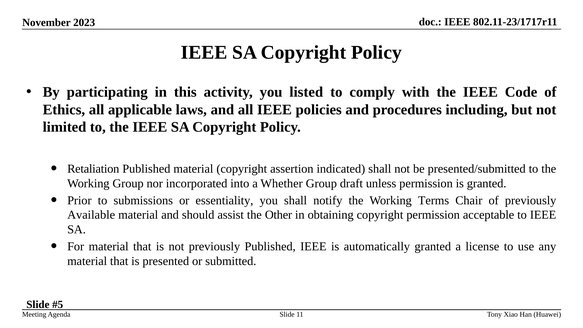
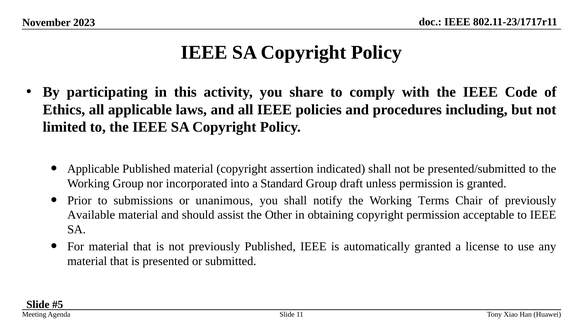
listed: listed -> share
Retaliation at (93, 169): Retaliation -> Applicable
Whether: Whether -> Standard
essentiality: essentiality -> unanimous
